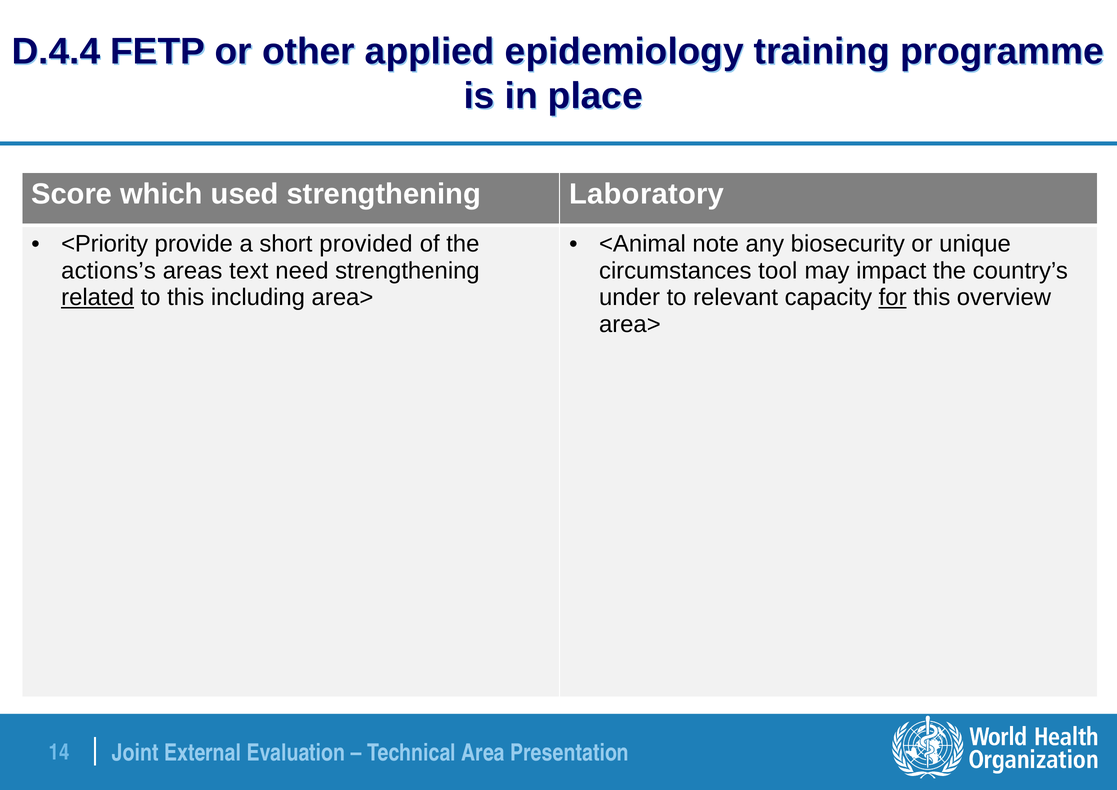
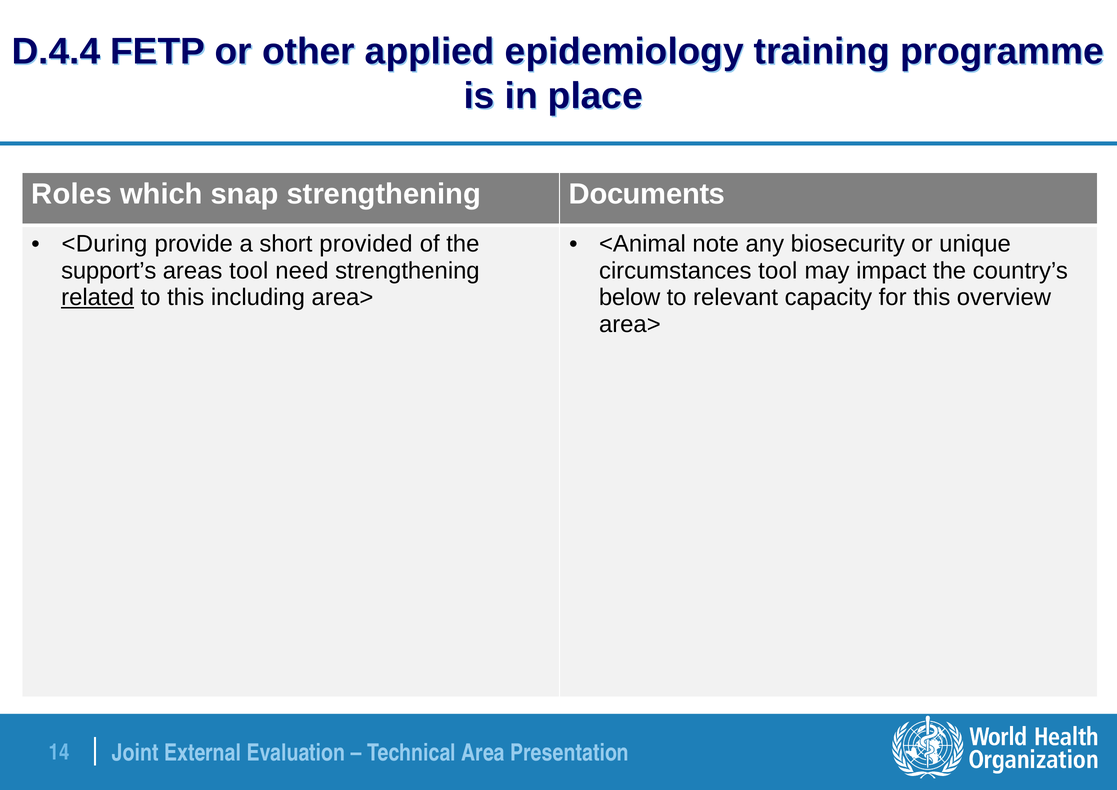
Score: Score -> Roles
used: used -> snap
Laboratory: Laboratory -> Documents
<Priority: <Priority -> <During
actions’s: actions’s -> support’s
areas text: text -> tool
under: under -> below
for underline: present -> none
